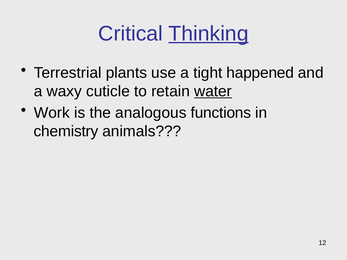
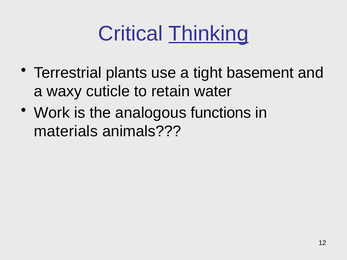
happened: happened -> basement
water underline: present -> none
chemistry: chemistry -> materials
